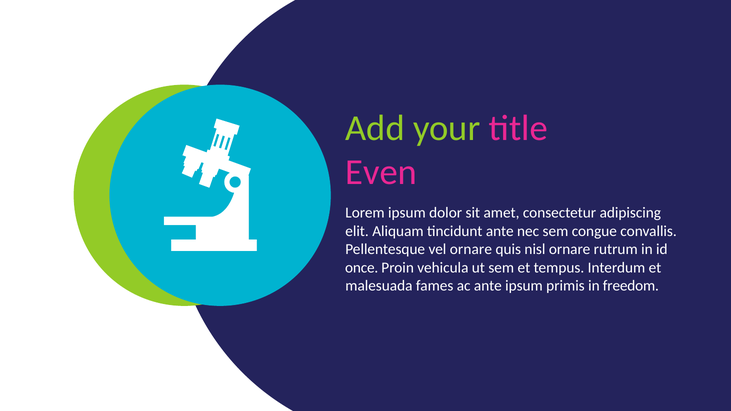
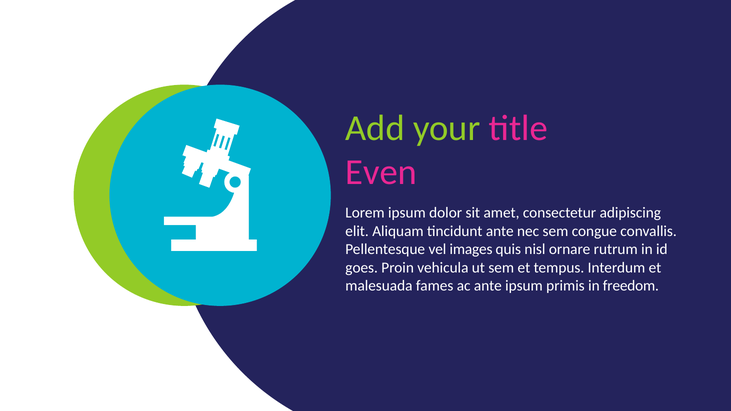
vel ornare: ornare -> images
once: once -> goes
